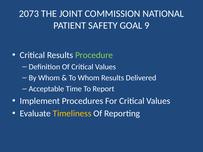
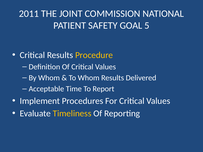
2073: 2073 -> 2011
9: 9 -> 5
Procedure colour: light green -> yellow
